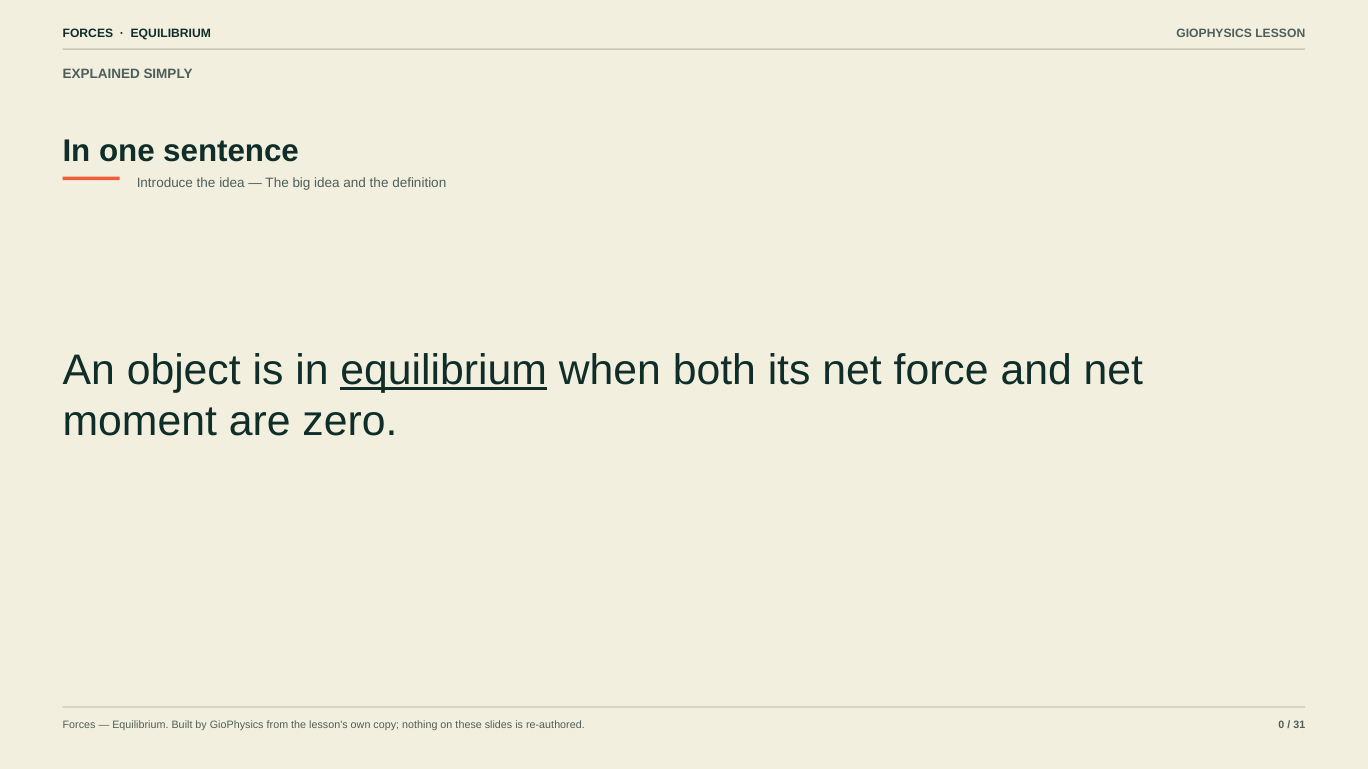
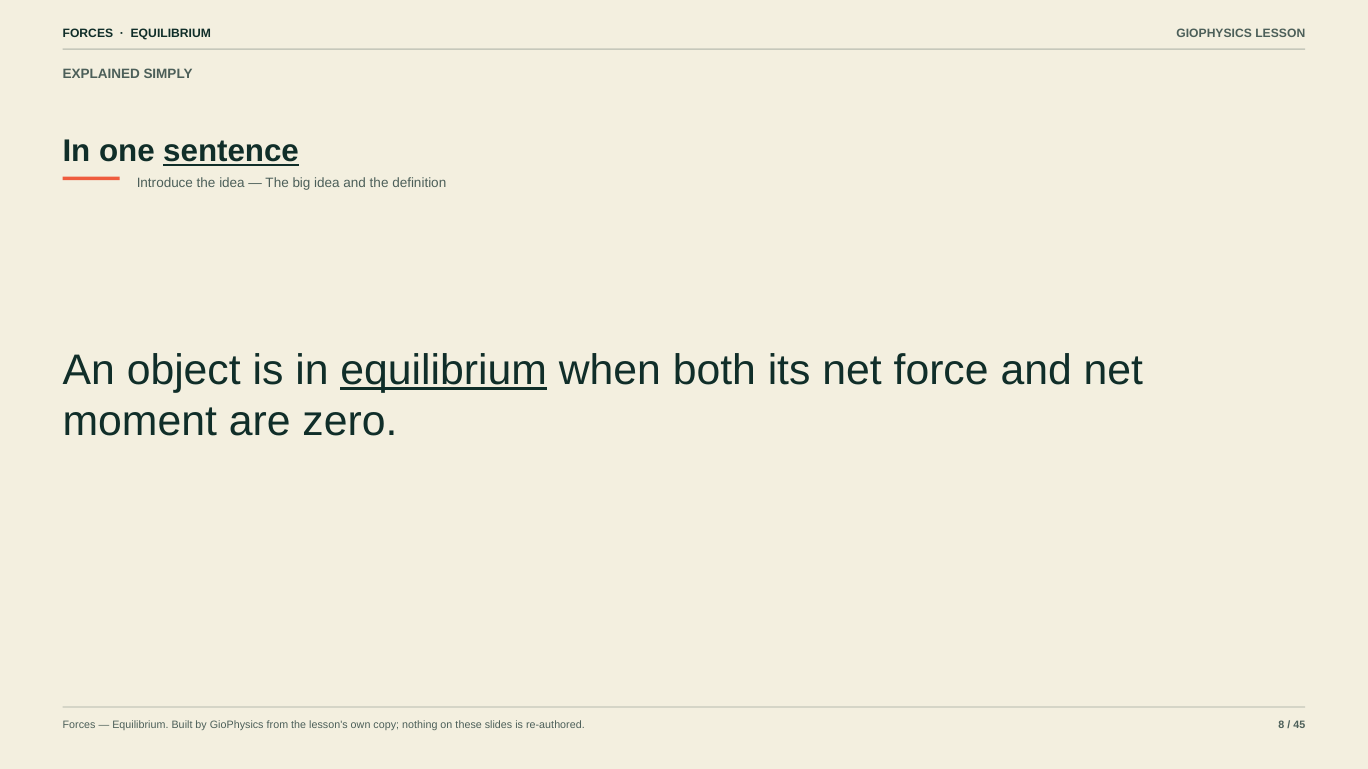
sentence underline: none -> present
0: 0 -> 8
31: 31 -> 45
